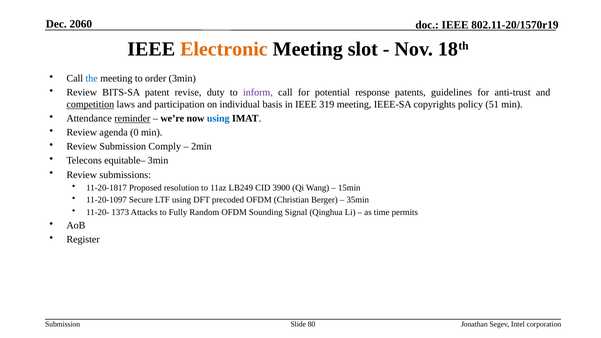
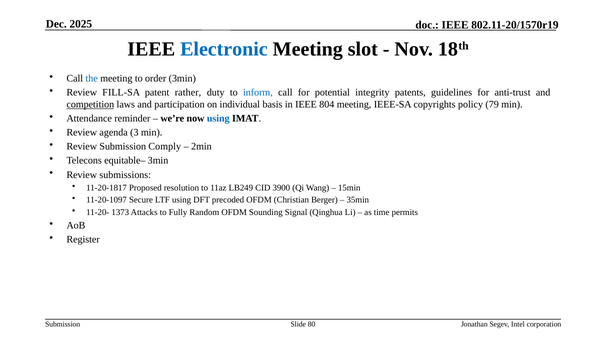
2060: 2060 -> 2025
Electronic colour: orange -> blue
BITS-SA: BITS-SA -> FILL-SA
revise: revise -> rather
inform colour: purple -> blue
response: response -> integrity
319: 319 -> 804
51: 51 -> 79
reminder underline: present -> none
0: 0 -> 3
